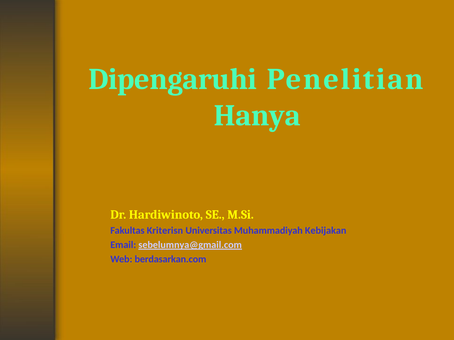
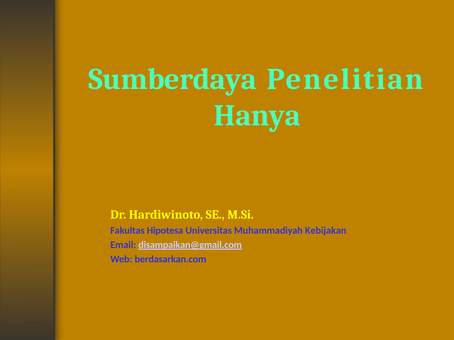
Dipengaruhi: Dipengaruhi -> Sumberdaya
Kriterisn: Kriterisn -> Hipotesa
sebelumnya@gmail.com: sebelumnya@gmail.com -> disampaikan@gmail.com
